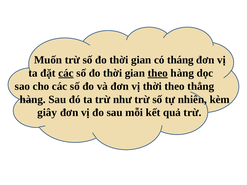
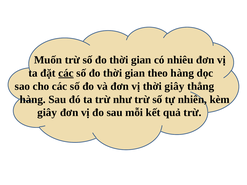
tháng: tháng -> nhiêu
theo at (158, 73) underline: present -> none
thời theo: theo -> giây
